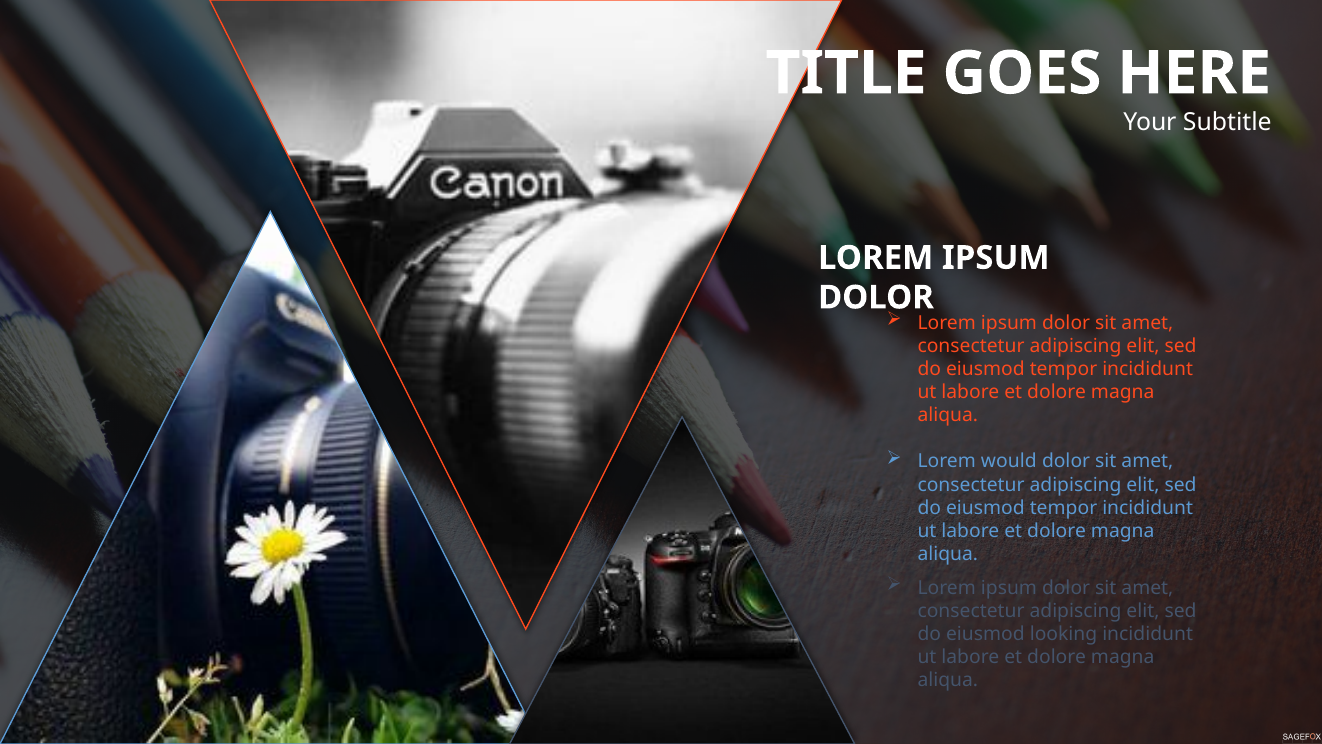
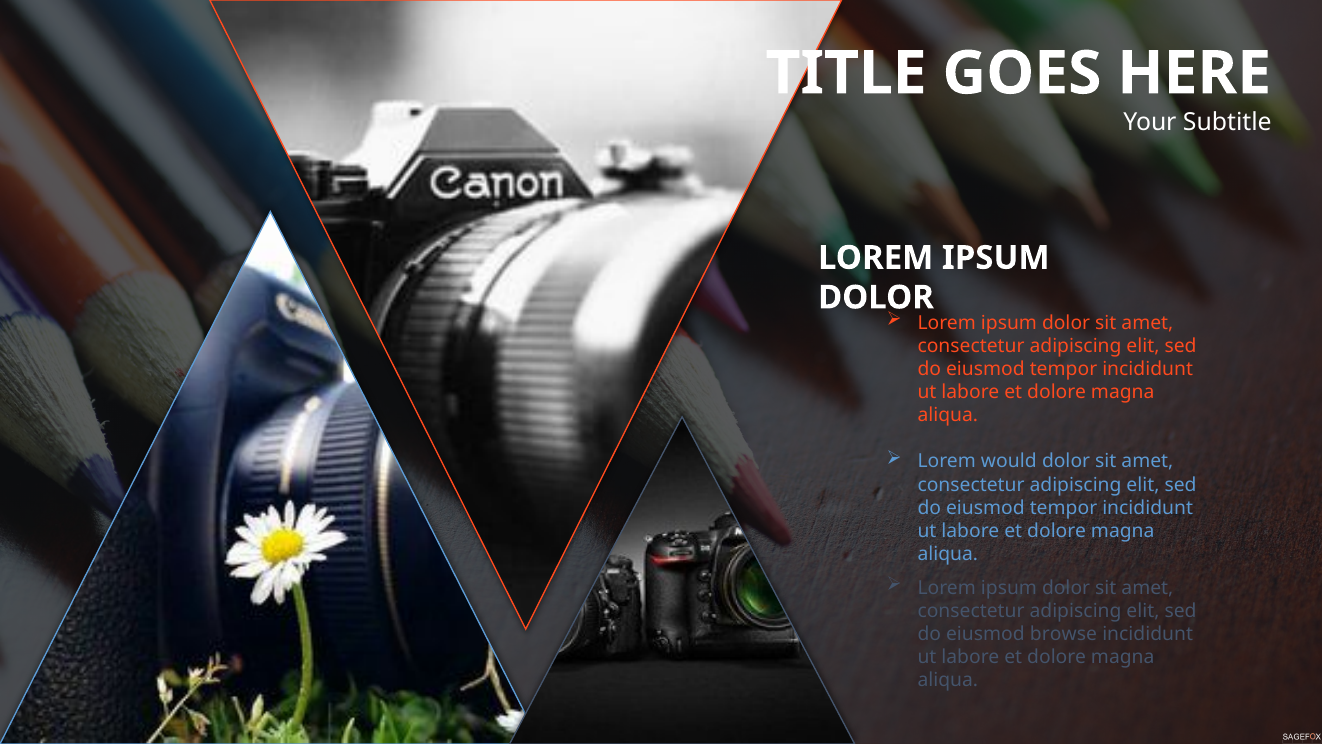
looking: looking -> browse
